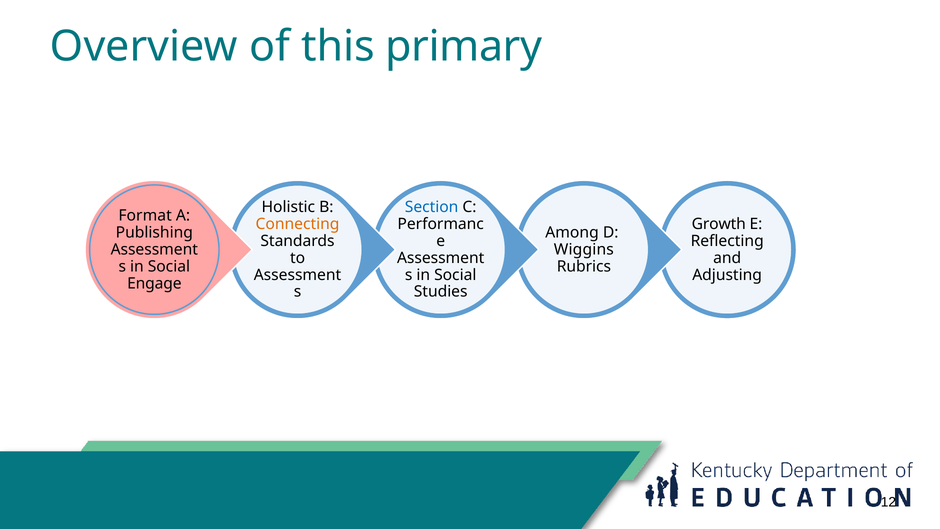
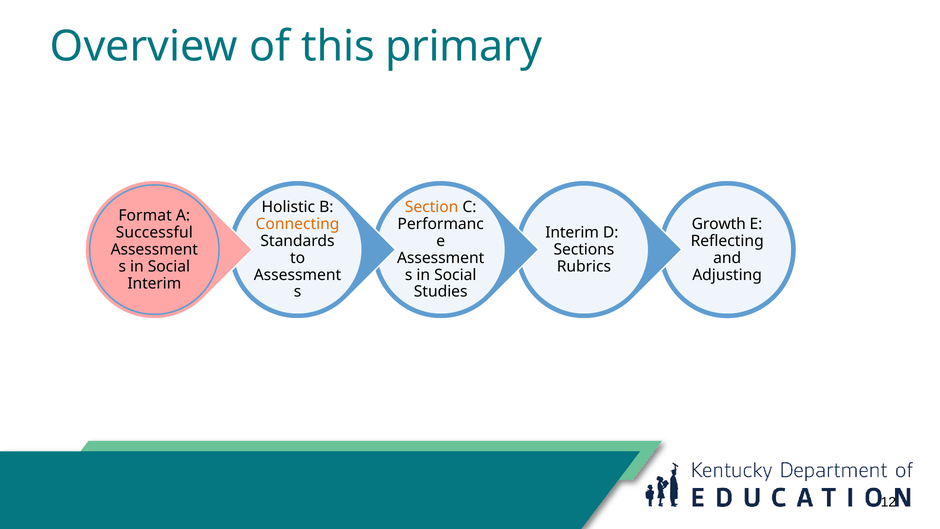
Section colour: blue -> orange
Publishing: Publishing -> Successful
Among at (572, 233): Among -> Interim
Wiggins: Wiggins -> Sections
Engage at (154, 283): Engage -> Interim
